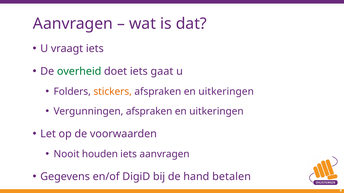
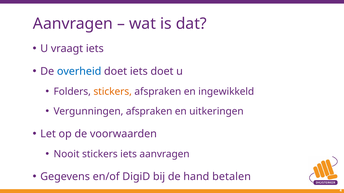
overheid colour: green -> blue
iets gaat: gaat -> doet
uitkeringen at (226, 92): uitkeringen -> ingewikkeld
Nooit houden: houden -> stickers
